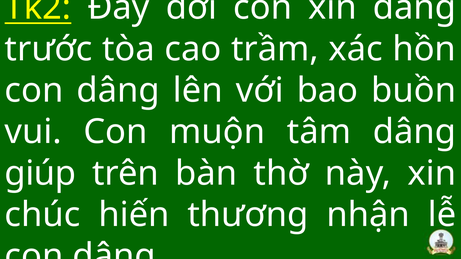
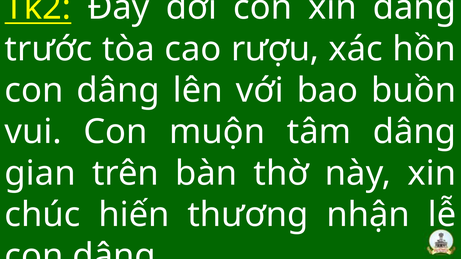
trầm: trầm -> rượu
giúp: giúp -> gian
